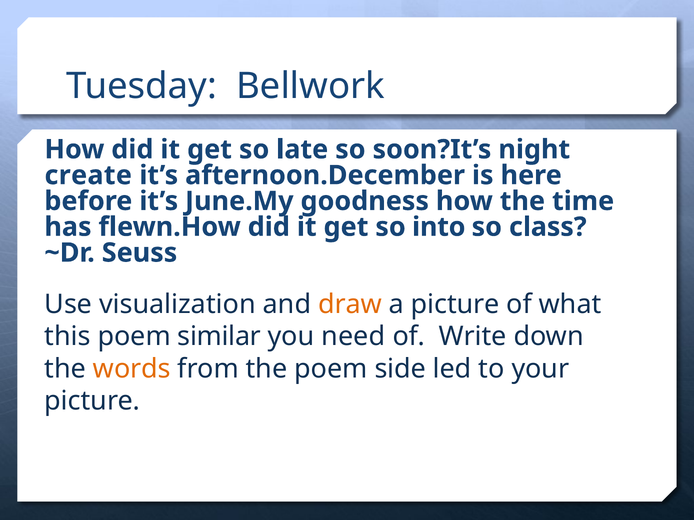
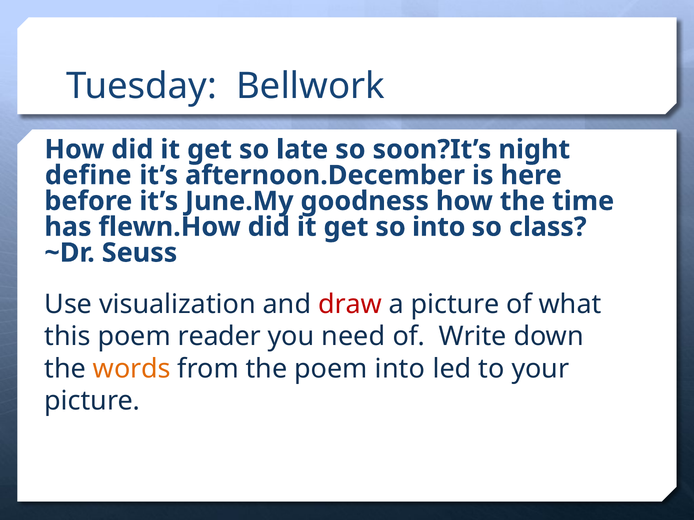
create: create -> define
draw colour: orange -> red
similar: similar -> reader
poem side: side -> into
